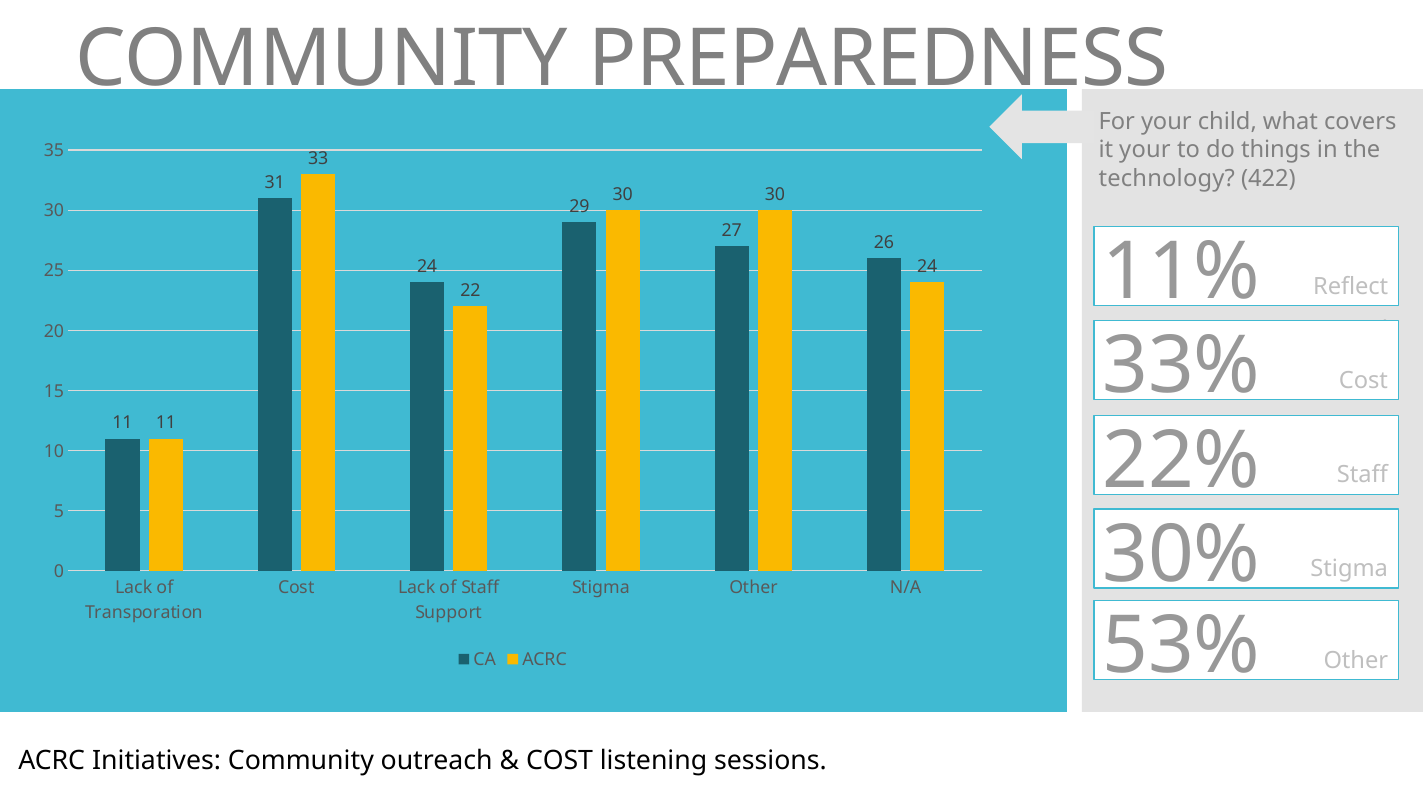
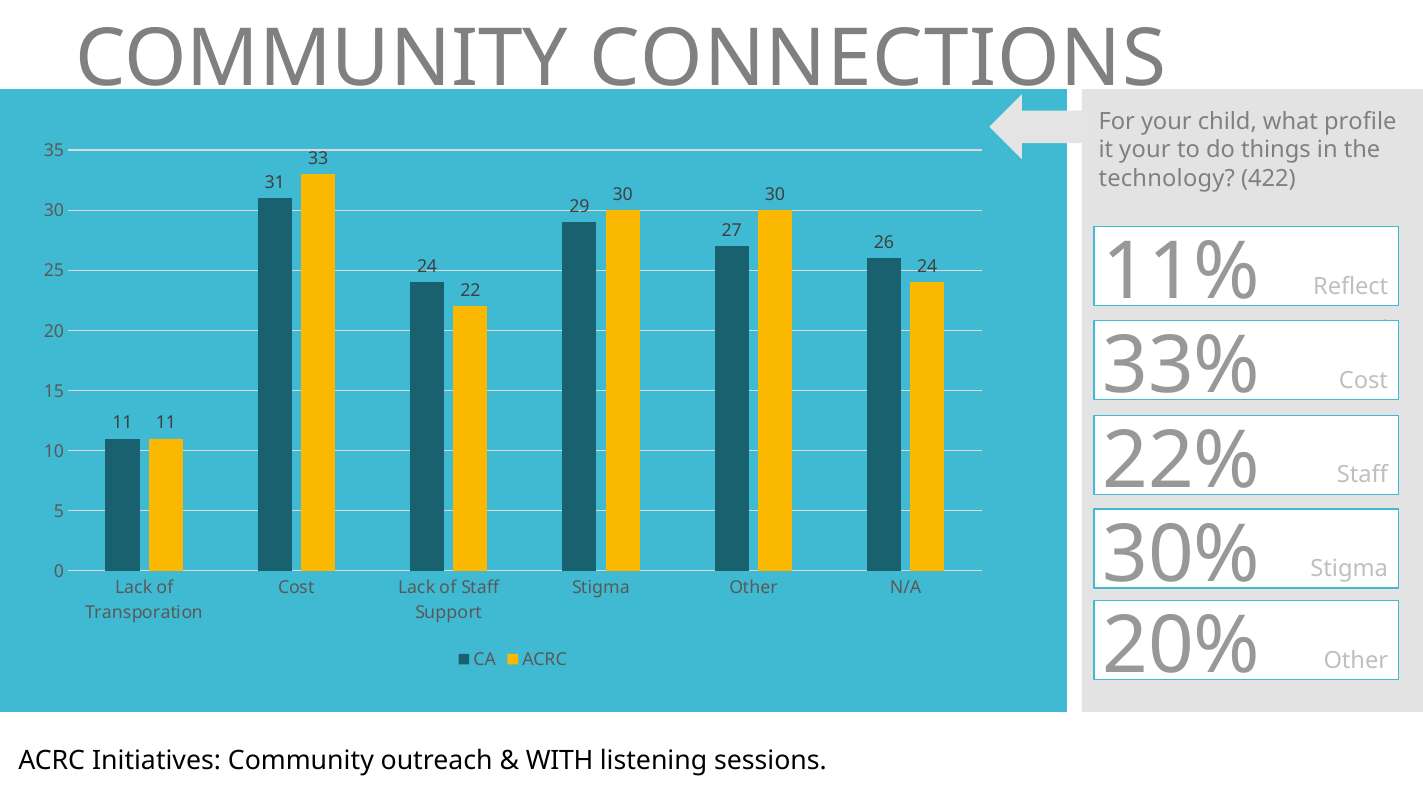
PREPAREDNESS: PREPAREDNESS -> CONNECTIONS
covers: covers -> profile
53%: 53% -> 20%
COST at (560, 760): COST -> WITH
